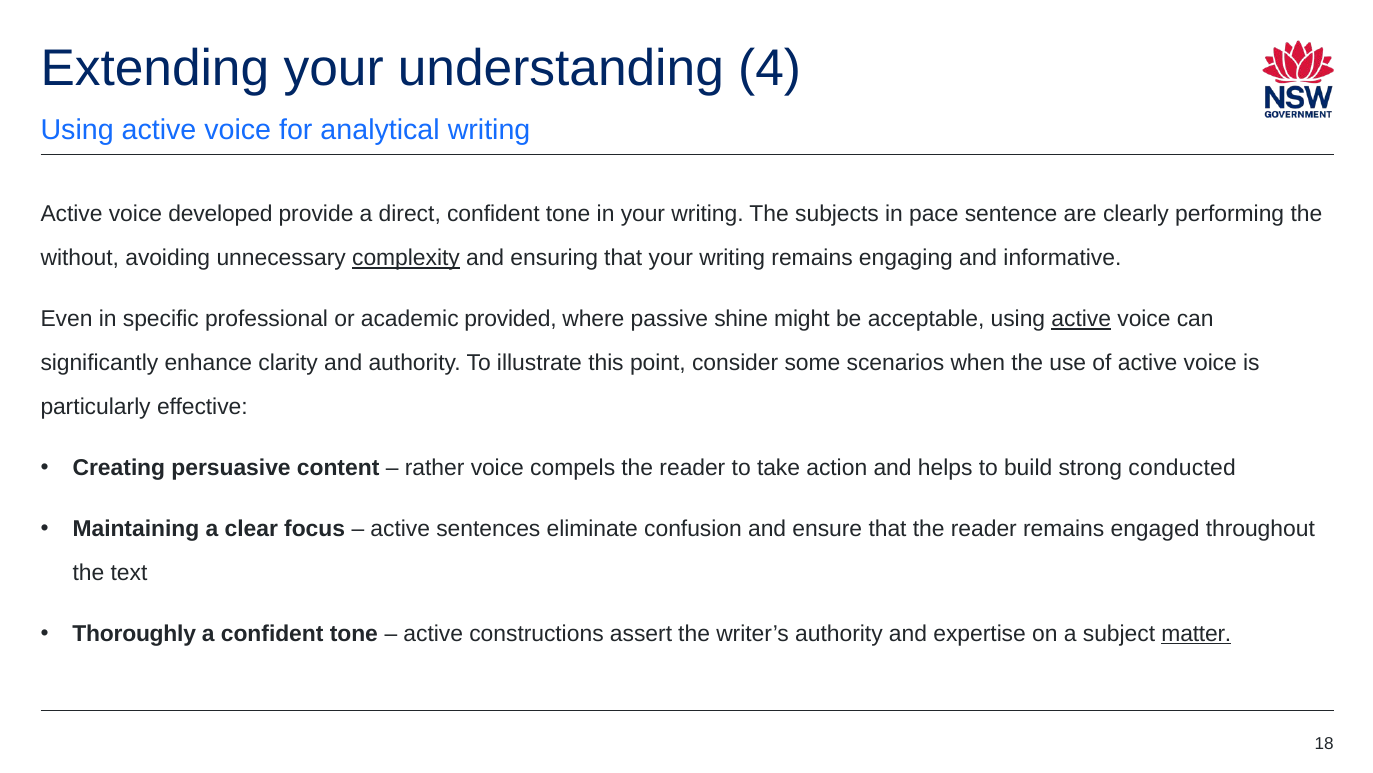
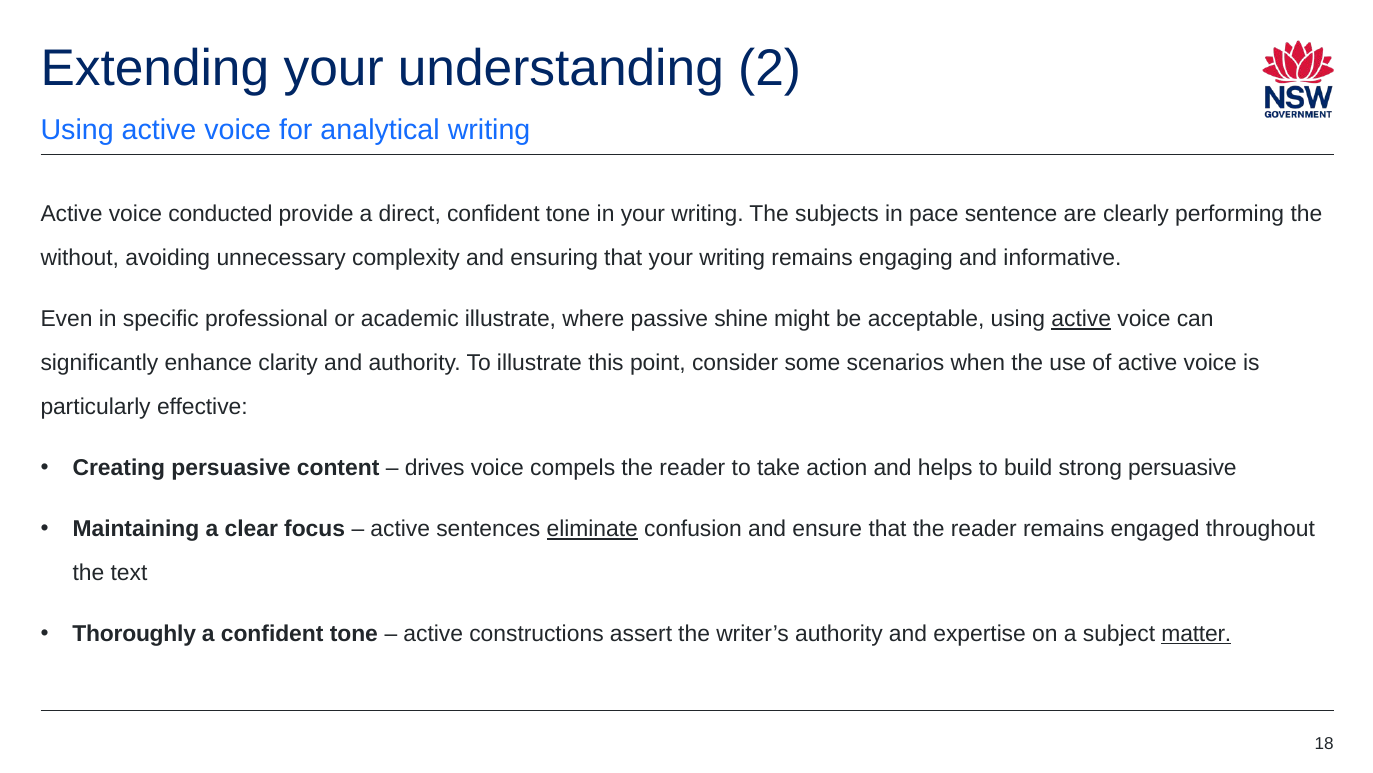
4: 4 -> 2
developed: developed -> conducted
complexity underline: present -> none
academic provided: provided -> illustrate
rather: rather -> drives
strong conducted: conducted -> persuasive
eliminate underline: none -> present
